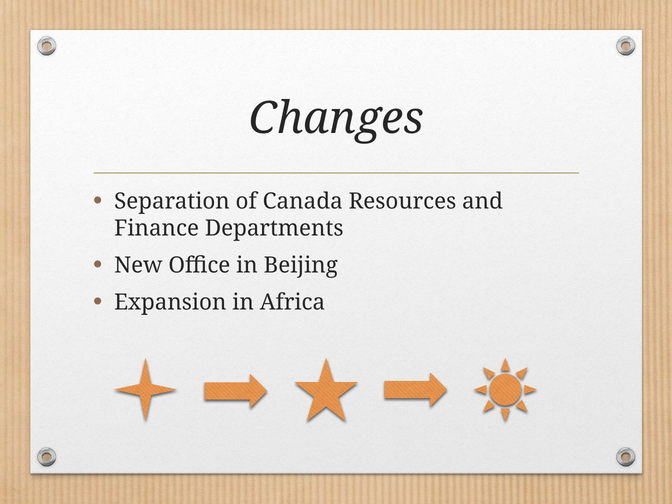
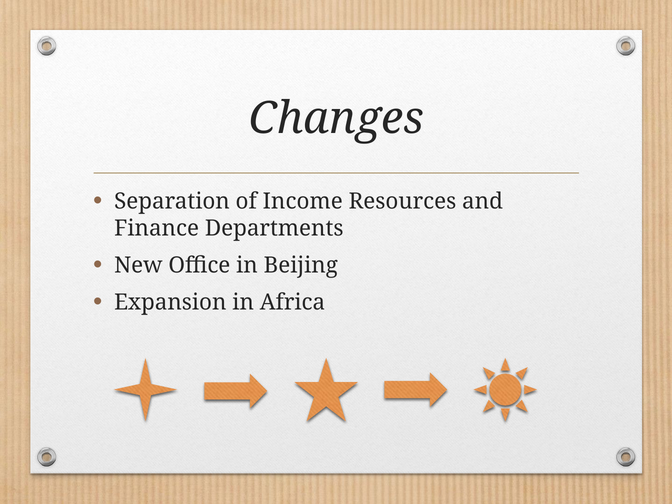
Canada: Canada -> Income
